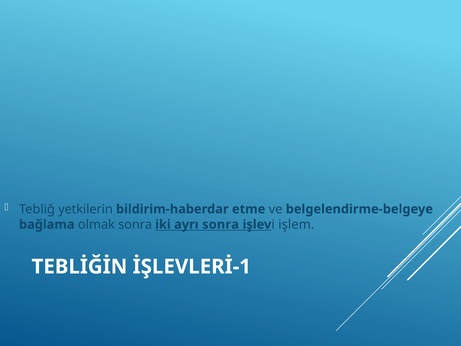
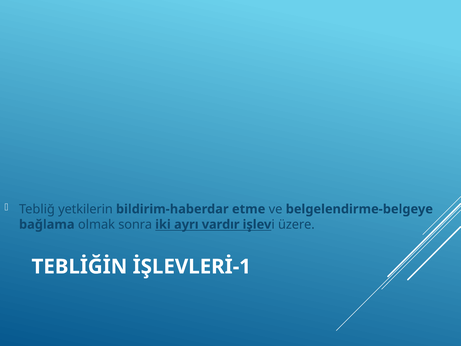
ayrı sonra: sonra -> vardır
işlem: işlem -> üzere
